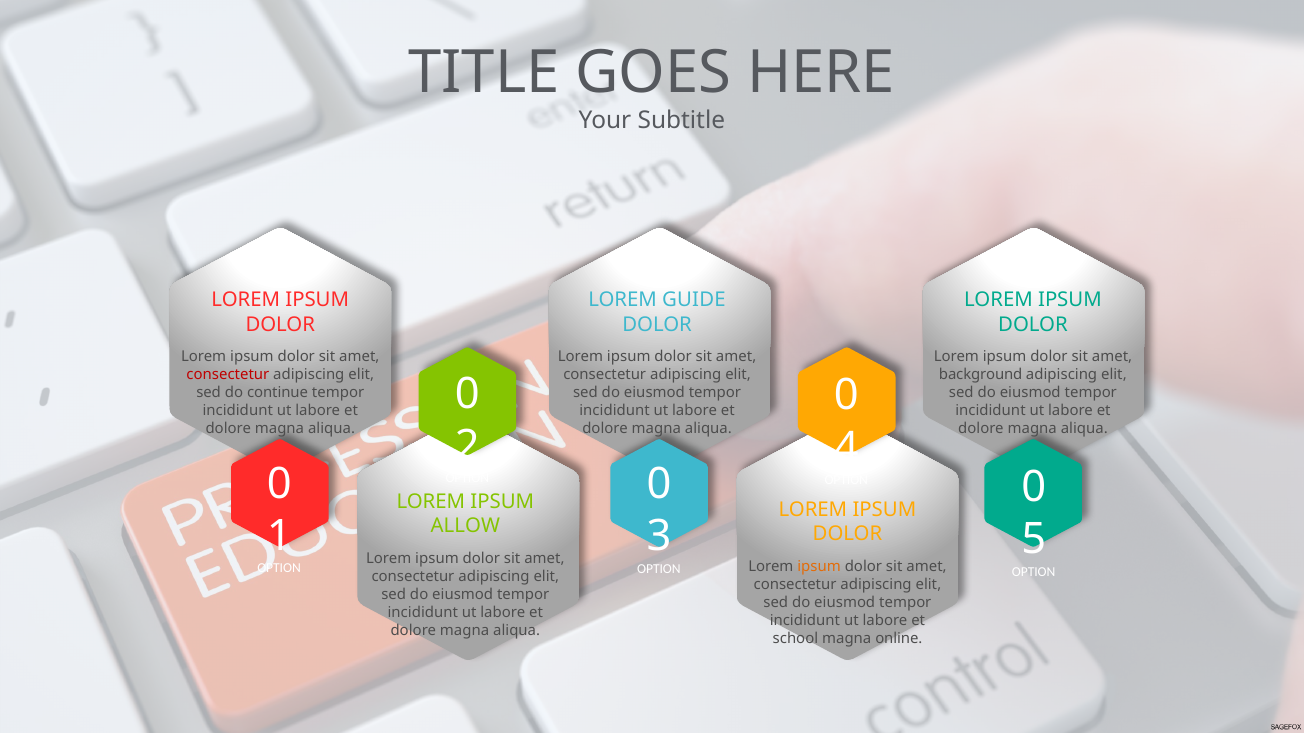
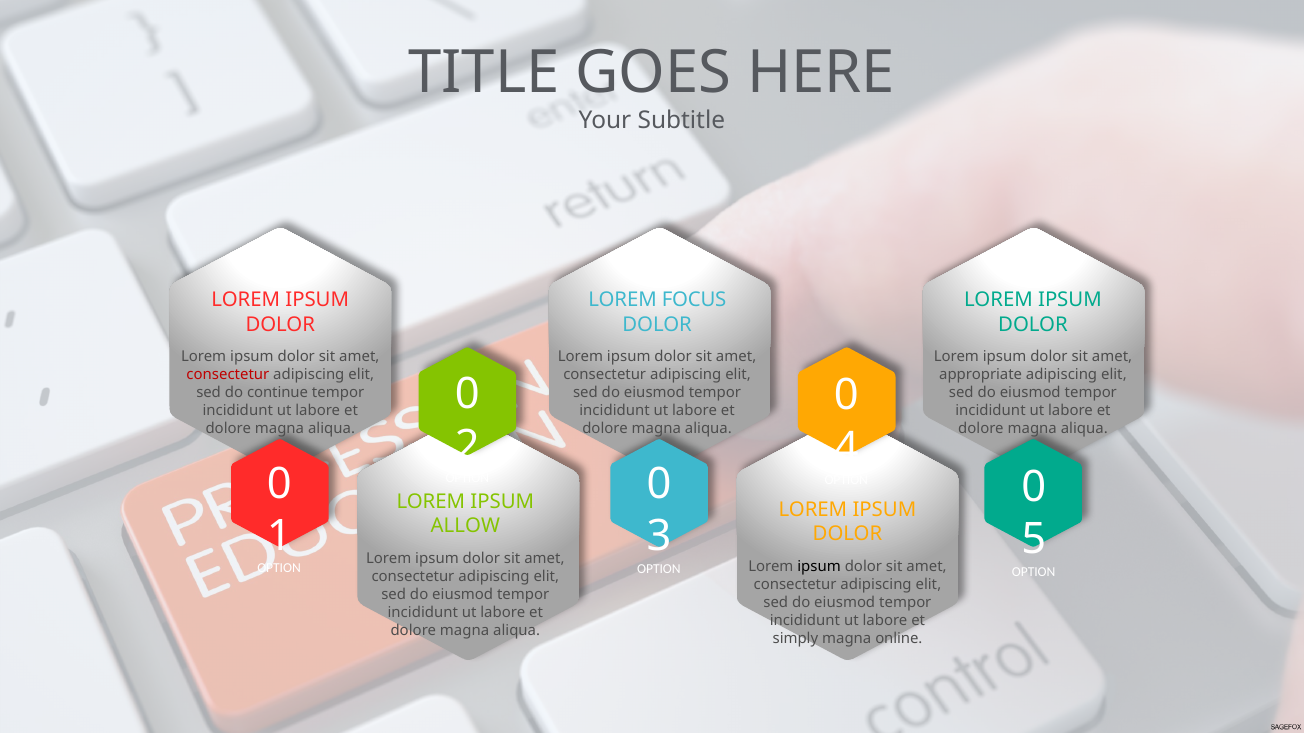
GUIDE: GUIDE -> FOCUS
background: background -> appropriate
ipsum at (819, 567) colour: orange -> black
school: school -> simply
